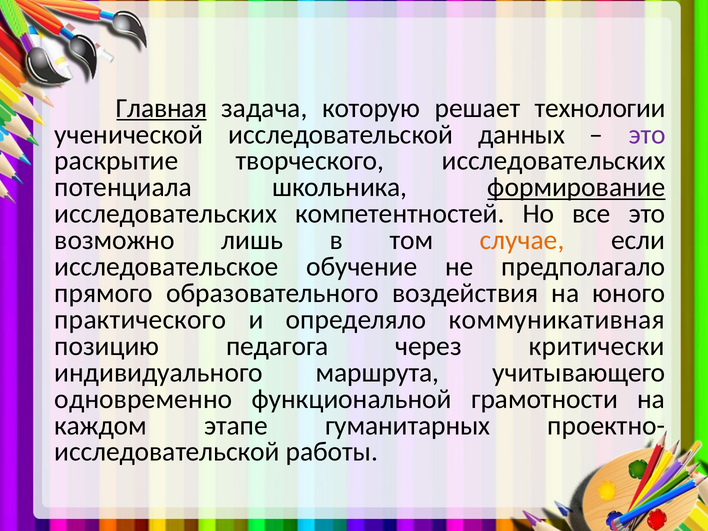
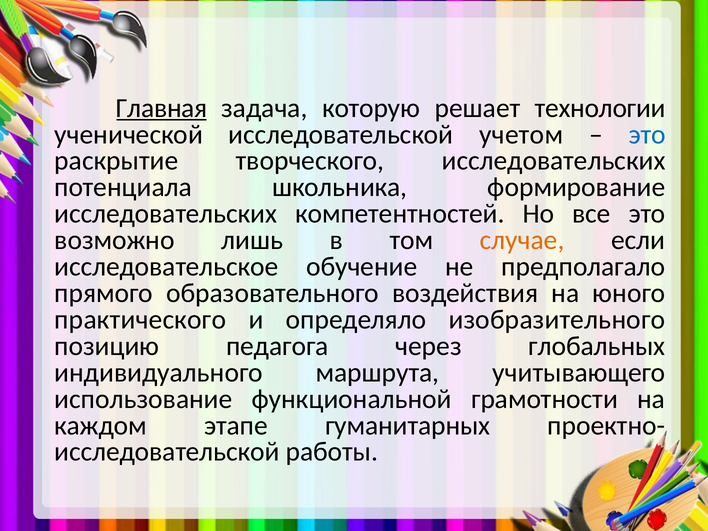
данных: данных -> учетом
это at (647, 134) colour: purple -> blue
формирование underline: present -> none
коммуникативная: коммуникативная -> изобразительного
критически: критически -> глобальных
одновременно: одновременно -> использование
